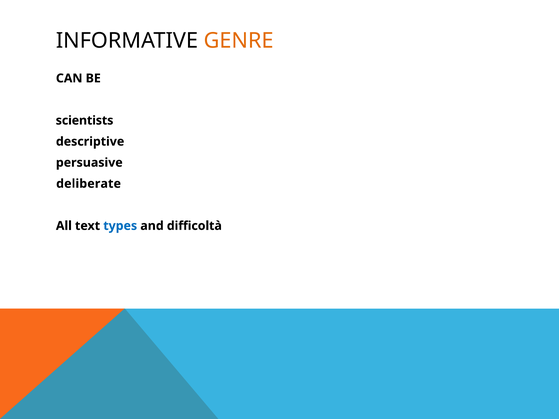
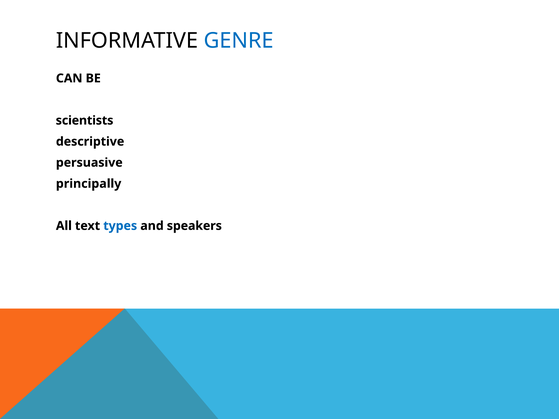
GENRE colour: orange -> blue
deliberate: deliberate -> principally
difficoltà: difficoltà -> speakers
